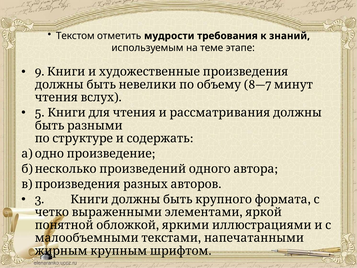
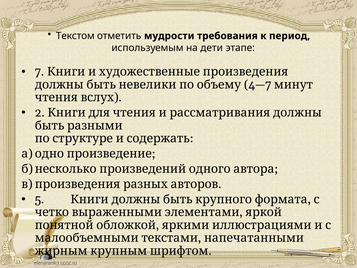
знаний: знаний -> период
теме: теме -> дети
9: 9 -> 7
8—7: 8—7 -> 4—7
5: 5 -> 2
3: 3 -> 5
